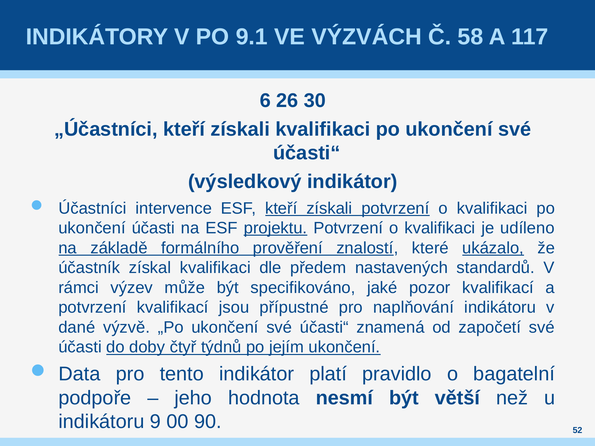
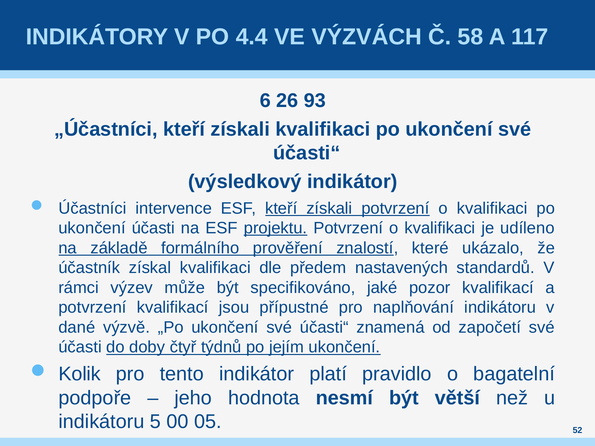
9.1: 9.1 -> 4.4
30: 30 -> 93
ukázalo underline: present -> none
Data: Data -> Kolik
9: 9 -> 5
90: 90 -> 05
